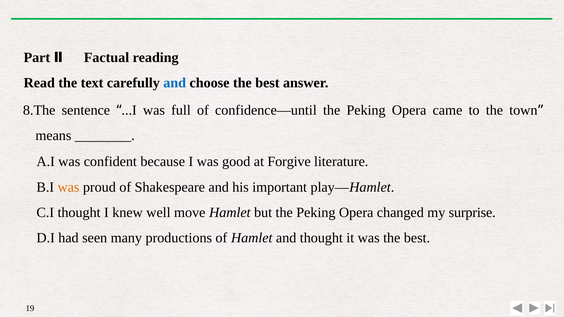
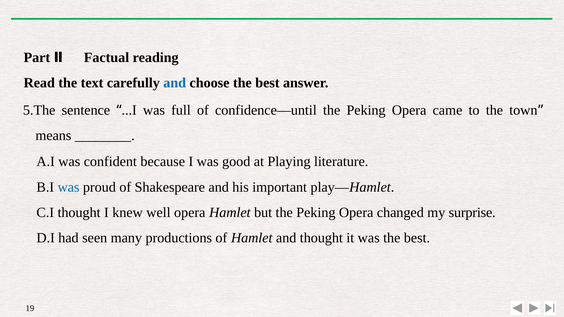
8.The: 8.The -> 5.The
Forgive: Forgive -> Playing
was at (69, 187) colour: orange -> blue
well move: move -> opera
